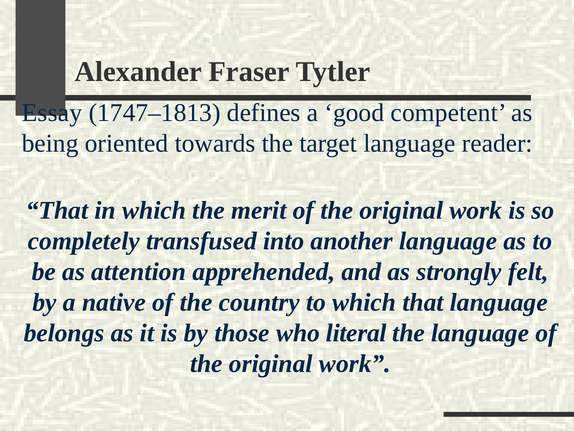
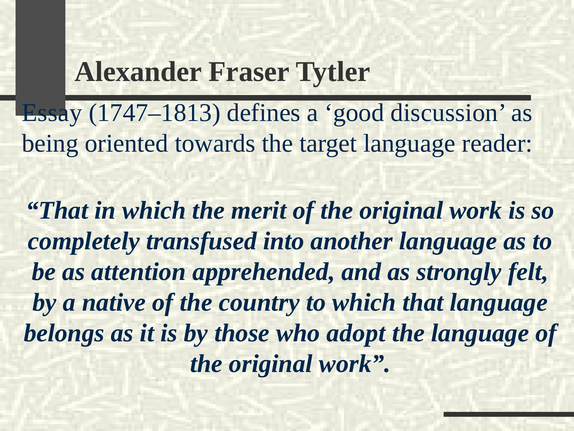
competent: competent -> discussion
literal: literal -> adopt
